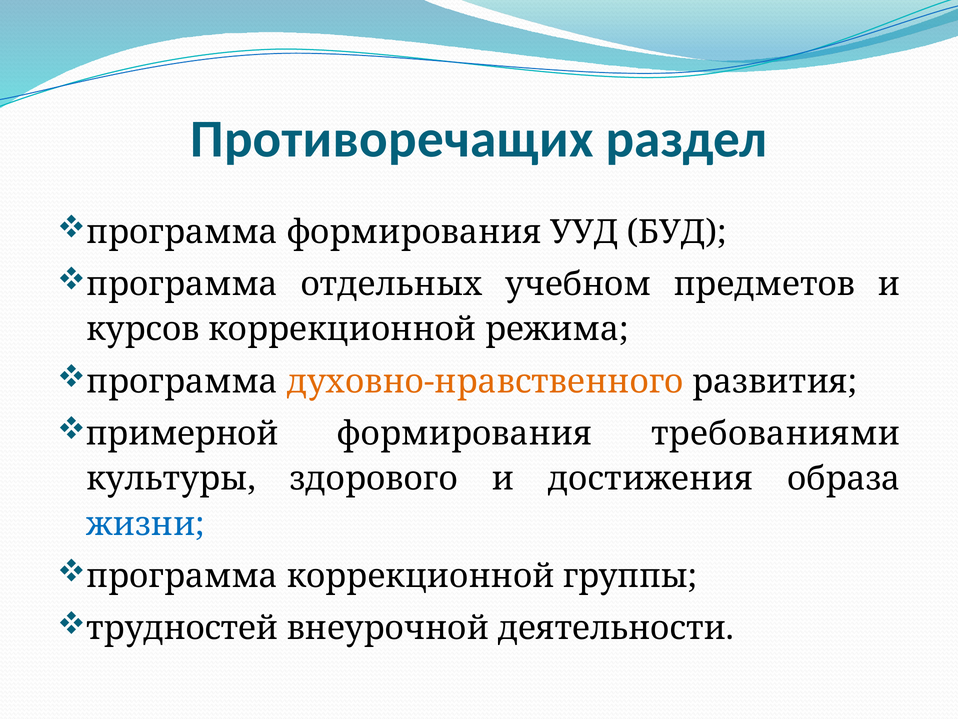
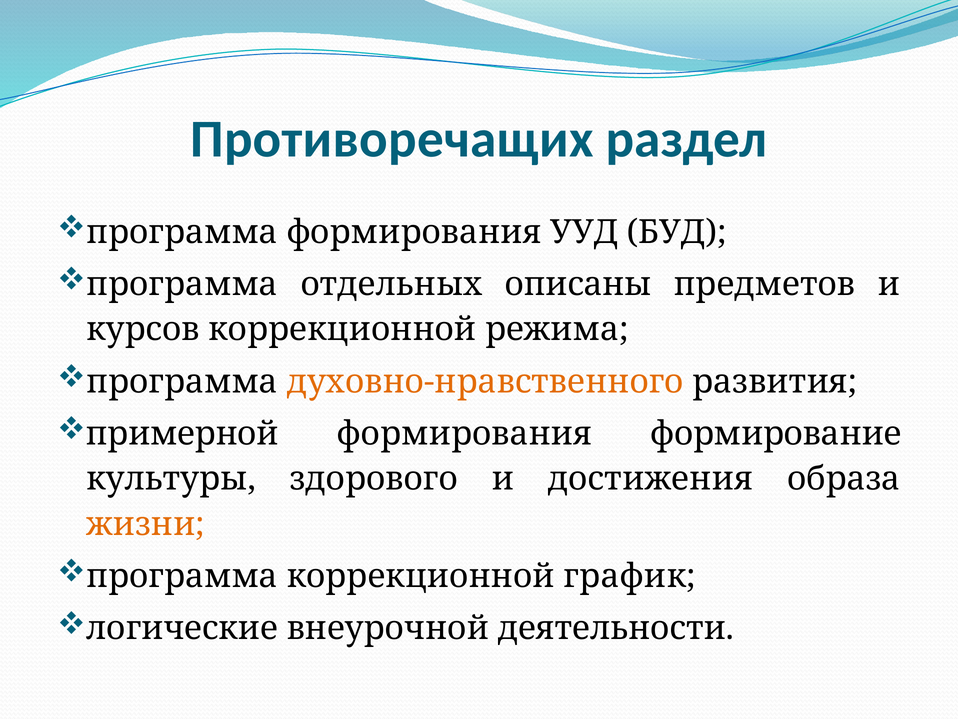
учебном: учебном -> описаны
требованиями: требованиями -> формирование
жизни colour: blue -> orange
группы: группы -> график
трудностей: трудностей -> логические
